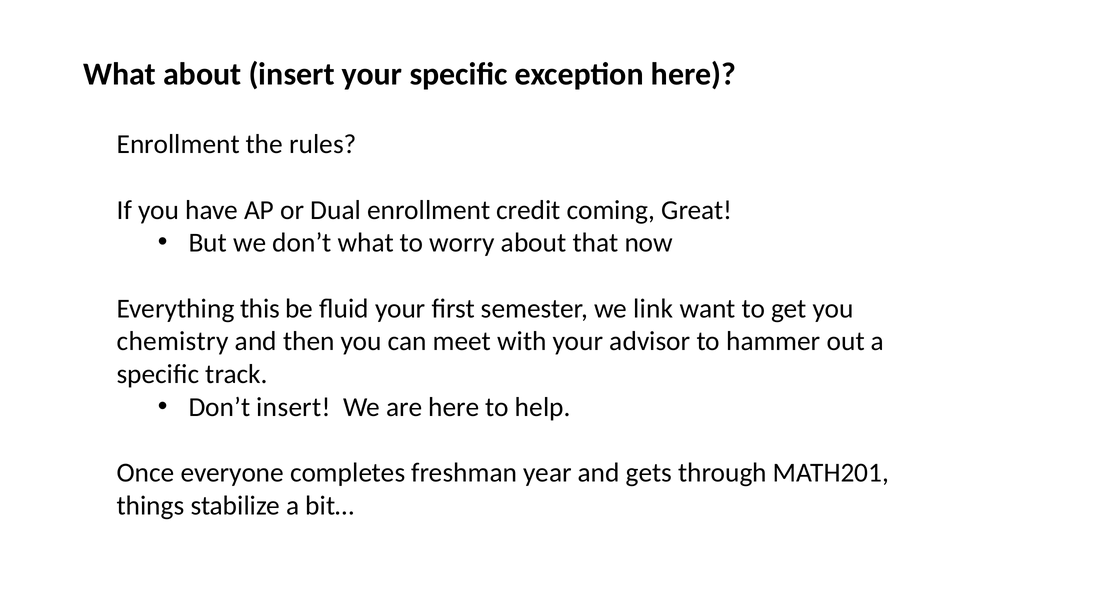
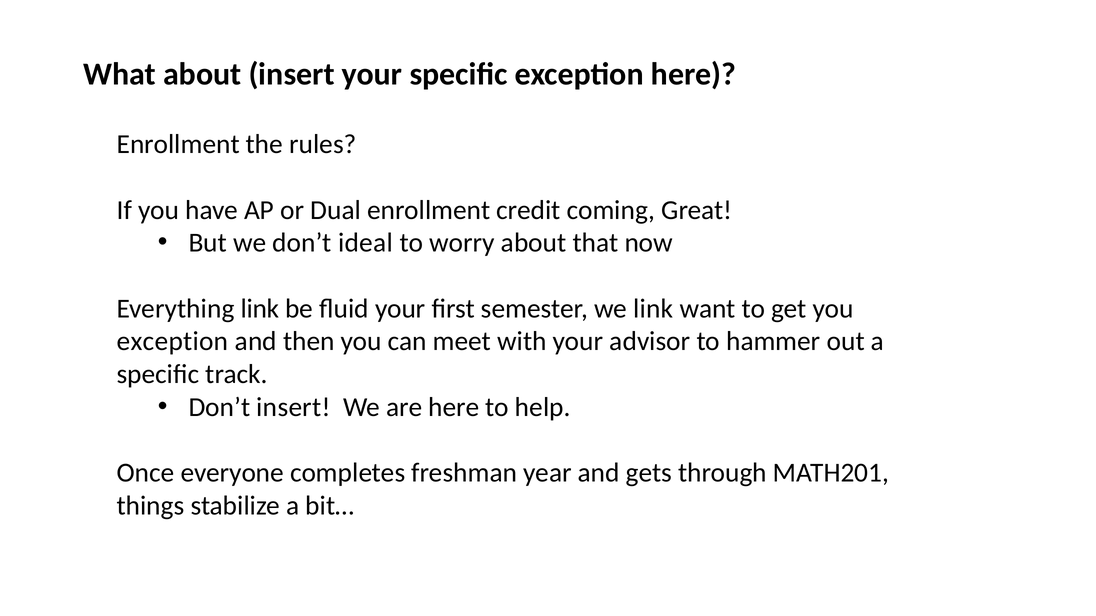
don’t what: what -> ideal
Everything this: this -> link
chemistry at (173, 342): chemistry -> exception
